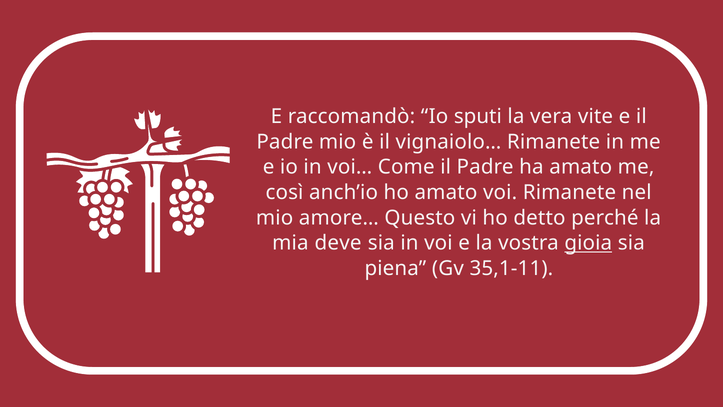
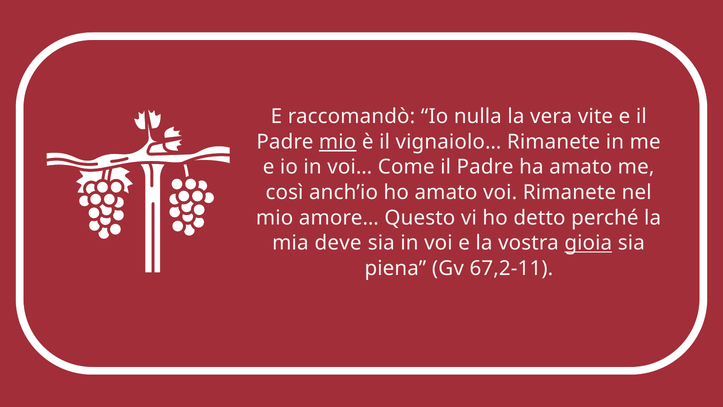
sputi: sputi -> nulla
mio at (338, 142) underline: none -> present
35,1-11: 35,1-11 -> 67,2-11
